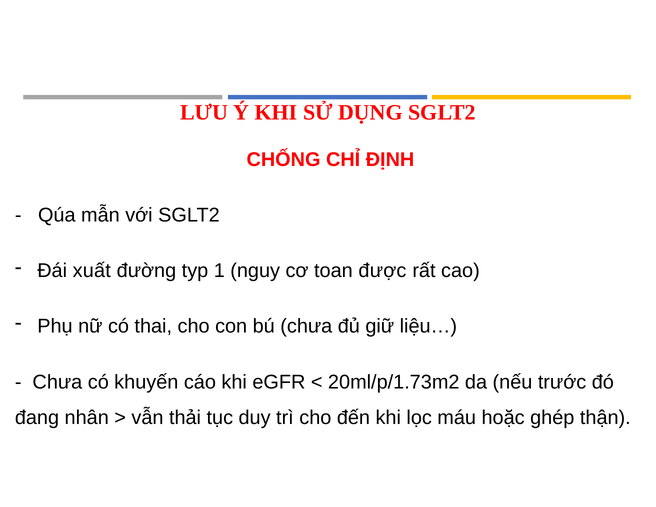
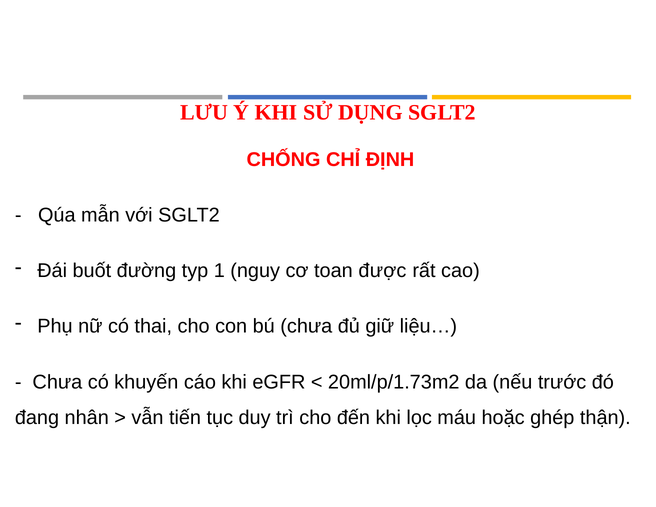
xuất: xuất -> buốt
thải: thải -> tiến
